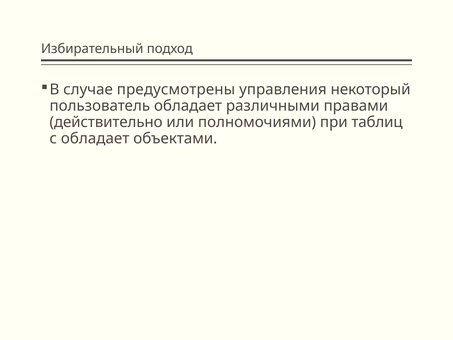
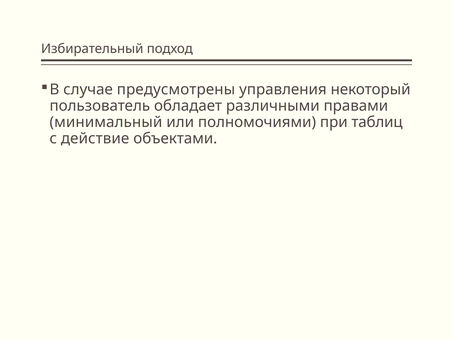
действительно: действительно -> минимальный
с обладает: обладает -> действие
